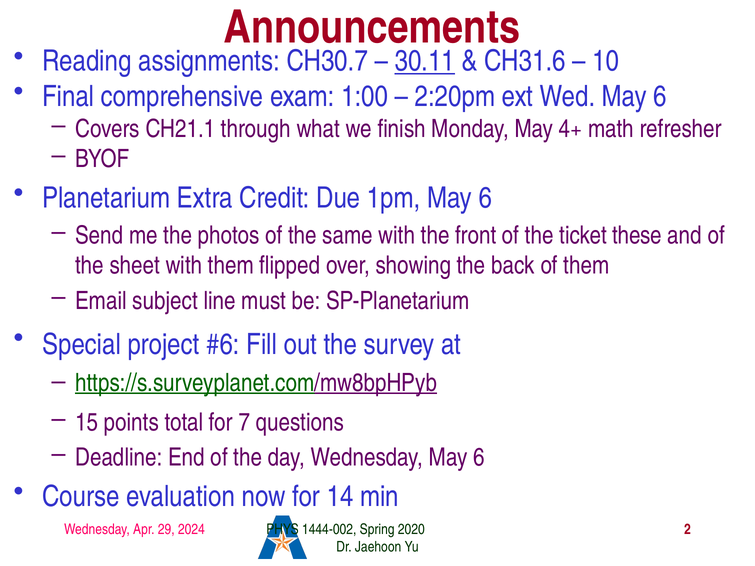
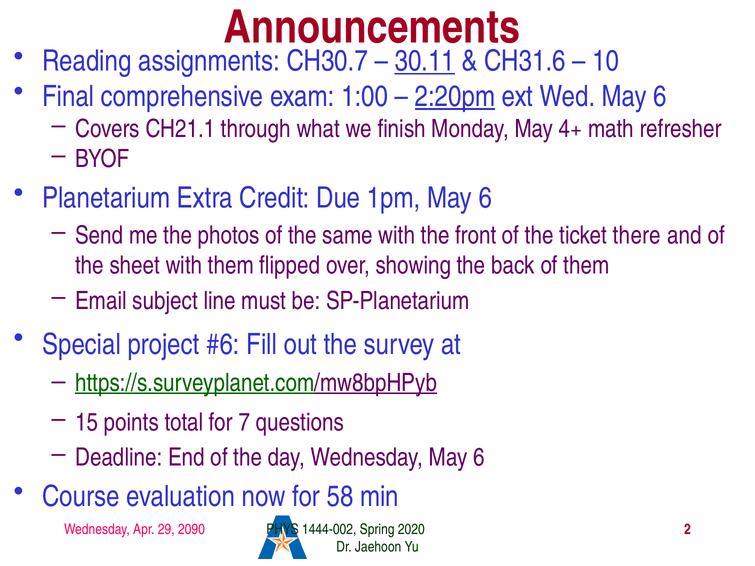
2:20pm underline: none -> present
these: these -> there
14: 14 -> 58
2024: 2024 -> 2090
